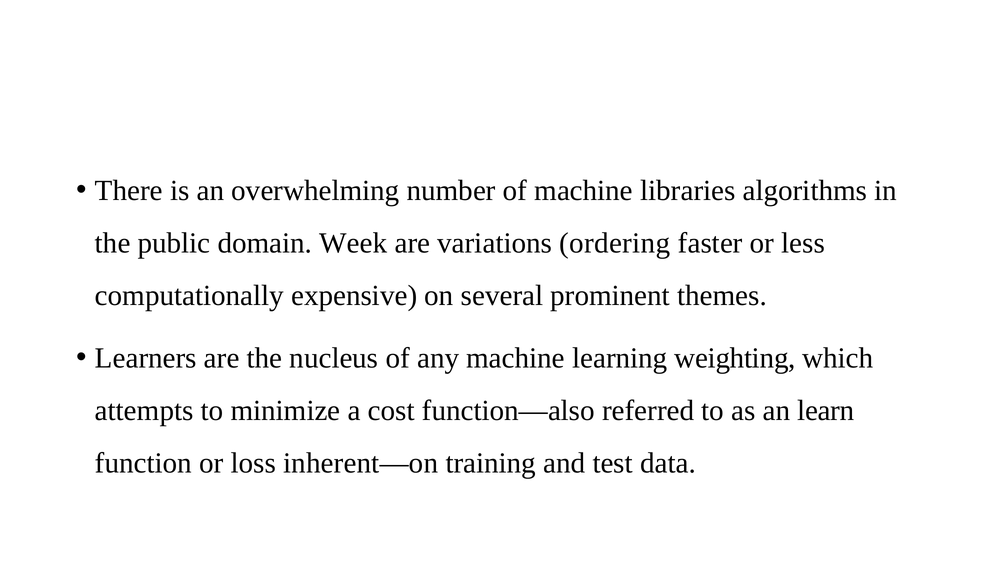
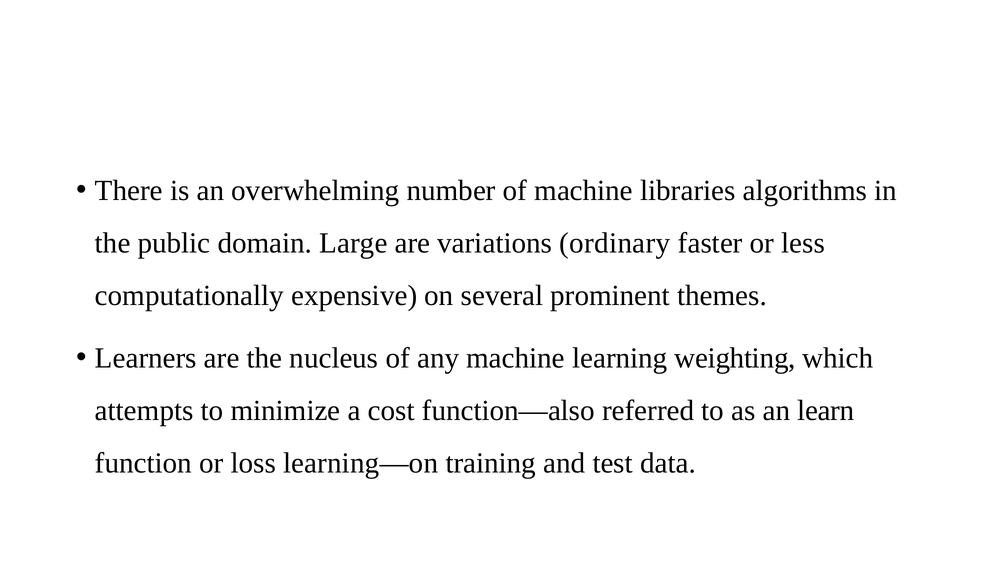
Week: Week -> Large
ordering: ordering -> ordinary
inherent—on: inherent—on -> learning—on
